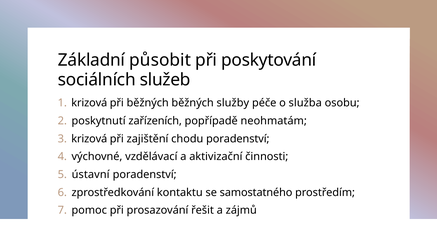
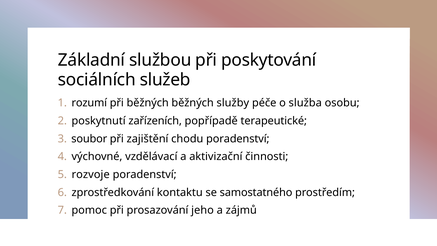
působit: působit -> službou
krizová at (89, 103): krizová -> rozumí
neohmatám: neohmatám -> terapeutické
krizová at (89, 139): krizová -> soubor
ústavní: ústavní -> rozvoje
řešit: řešit -> jeho
